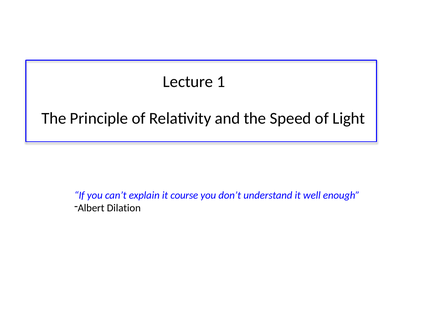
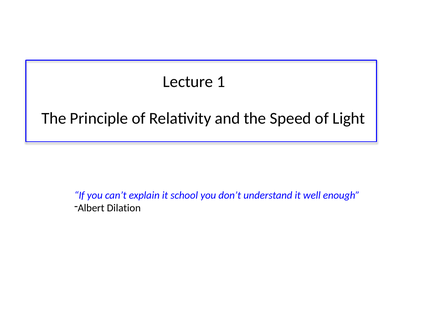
course: course -> school
